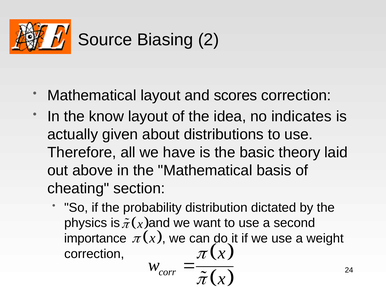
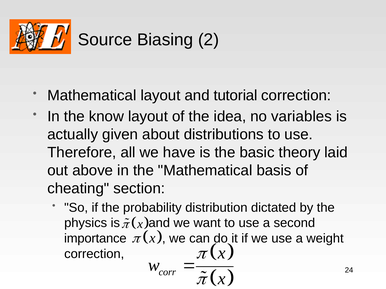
scores: scores -> tutorial
indicates: indicates -> variables
